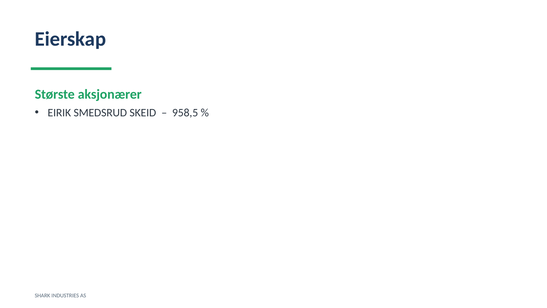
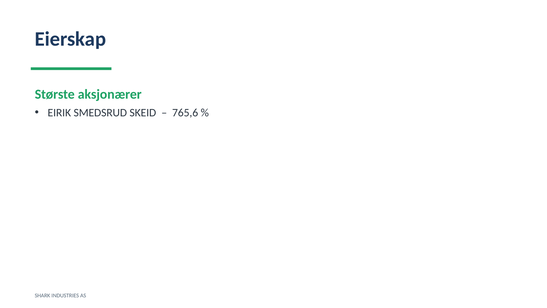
958,5: 958,5 -> 765,6
